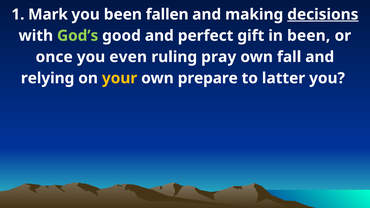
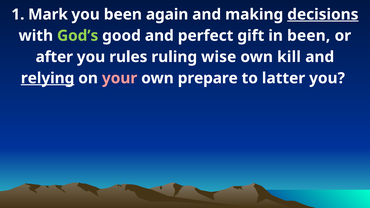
fallen: fallen -> again
once: once -> after
even: even -> rules
pray: pray -> wise
fall: fall -> kill
relying underline: none -> present
your colour: yellow -> pink
